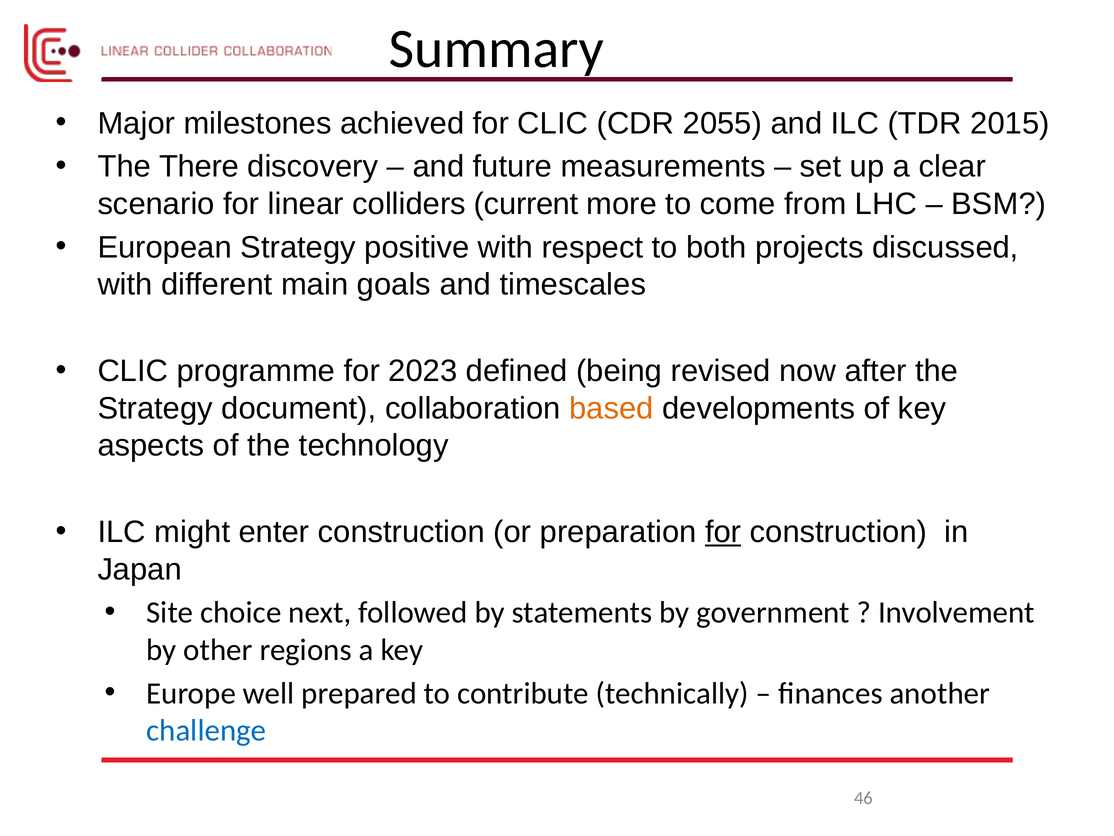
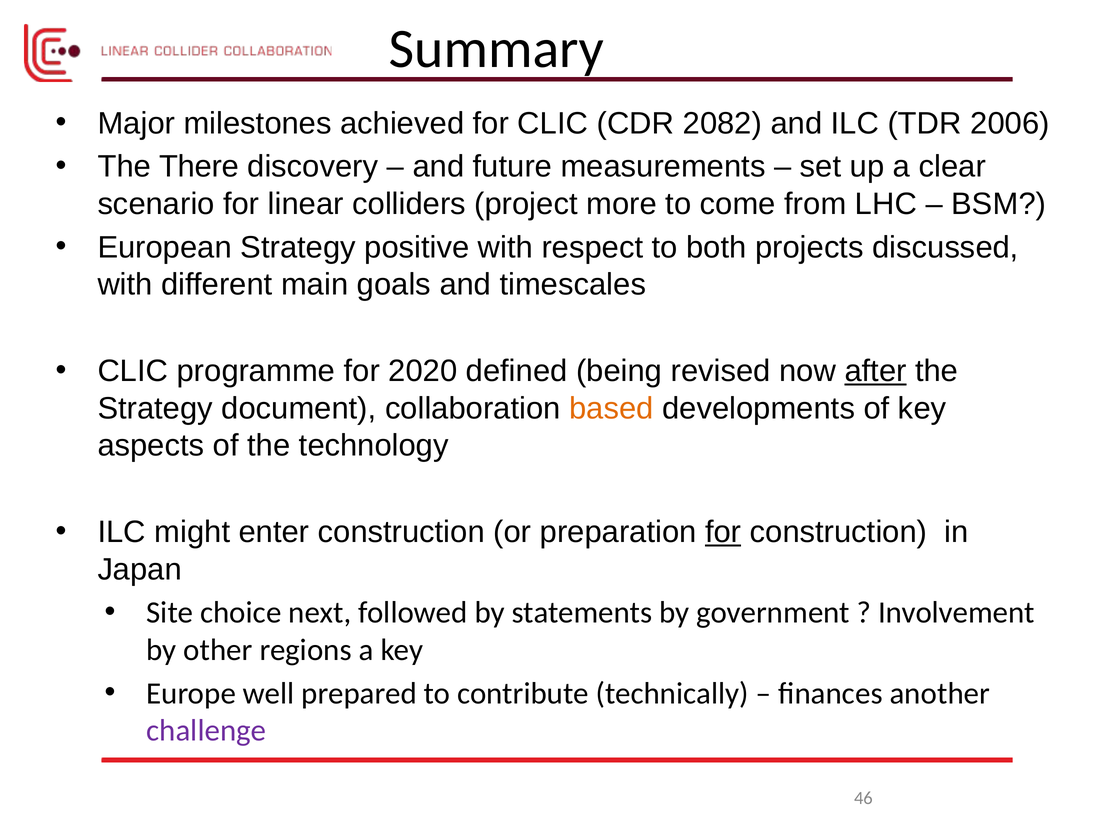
2055: 2055 -> 2082
2015: 2015 -> 2006
current: current -> project
2023: 2023 -> 2020
after underline: none -> present
challenge colour: blue -> purple
